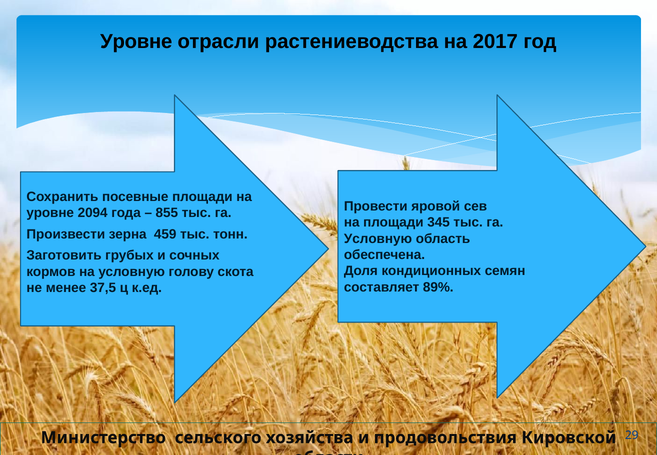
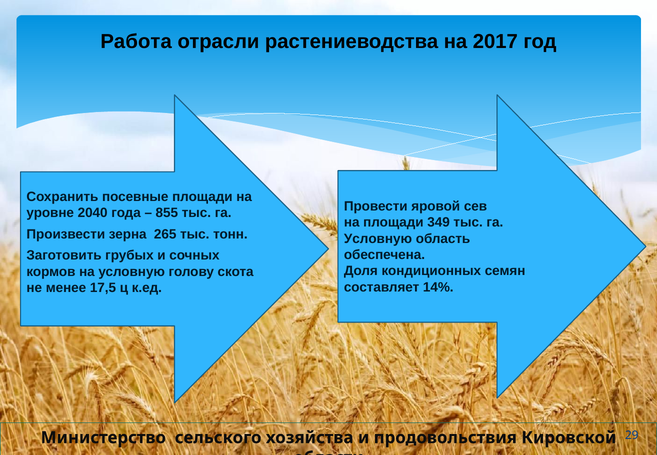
Уровне at (136, 42): Уровне -> Работа
2094: 2094 -> 2040
345: 345 -> 349
459: 459 -> 265
89%: 89% -> 14%
37,5: 37,5 -> 17,5
